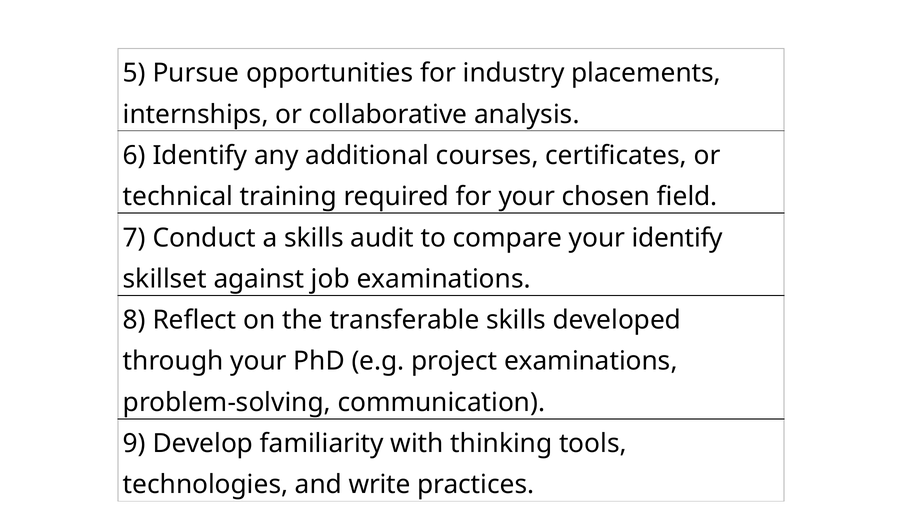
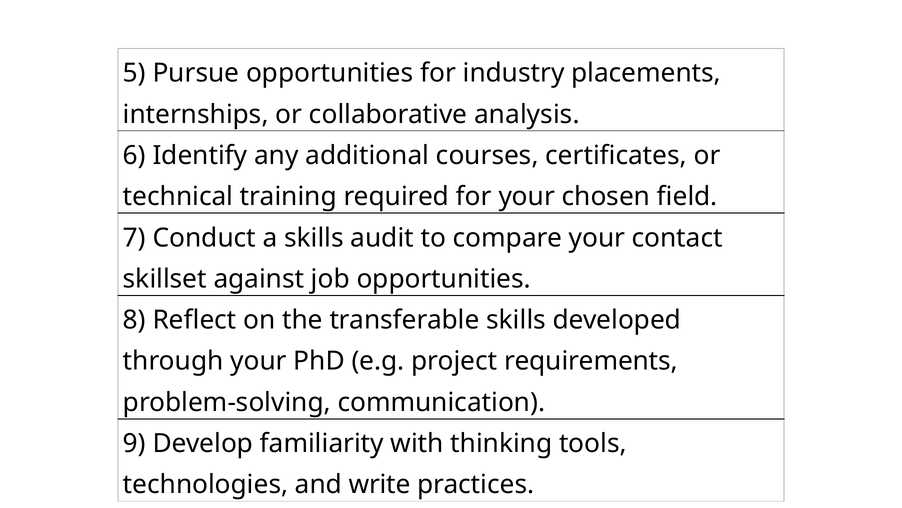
your identify: identify -> contact
job examinations: examinations -> opportunities
project examinations: examinations -> requirements
